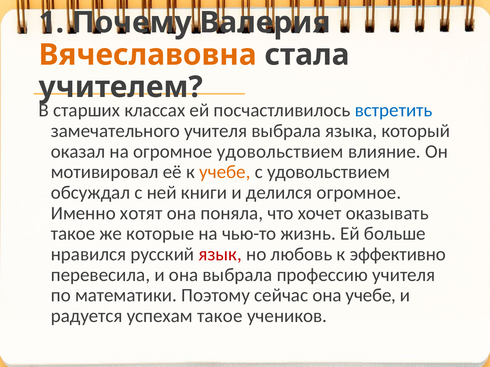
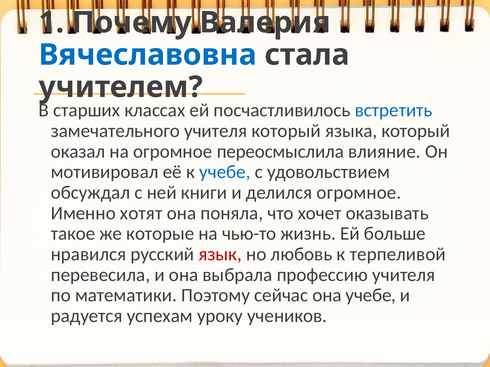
Вячеславовна colour: orange -> blue
учителя выбрала: выбрала -> который
огромное удовольствием: удовольствием -> переосмыслила
учебе at (225, 172) colour: orange -> blue
эффективно: эффективно -> терпеливой
успехам такое: такое -> уроку
